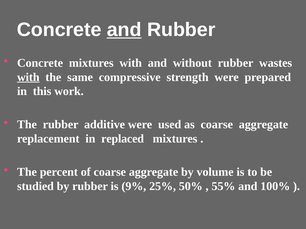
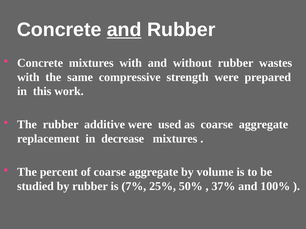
with at (28, 77) underline: present -> none
replaced: replaced -> decrease
9%: 9% -> 7%
55%: 55% -> 37%
